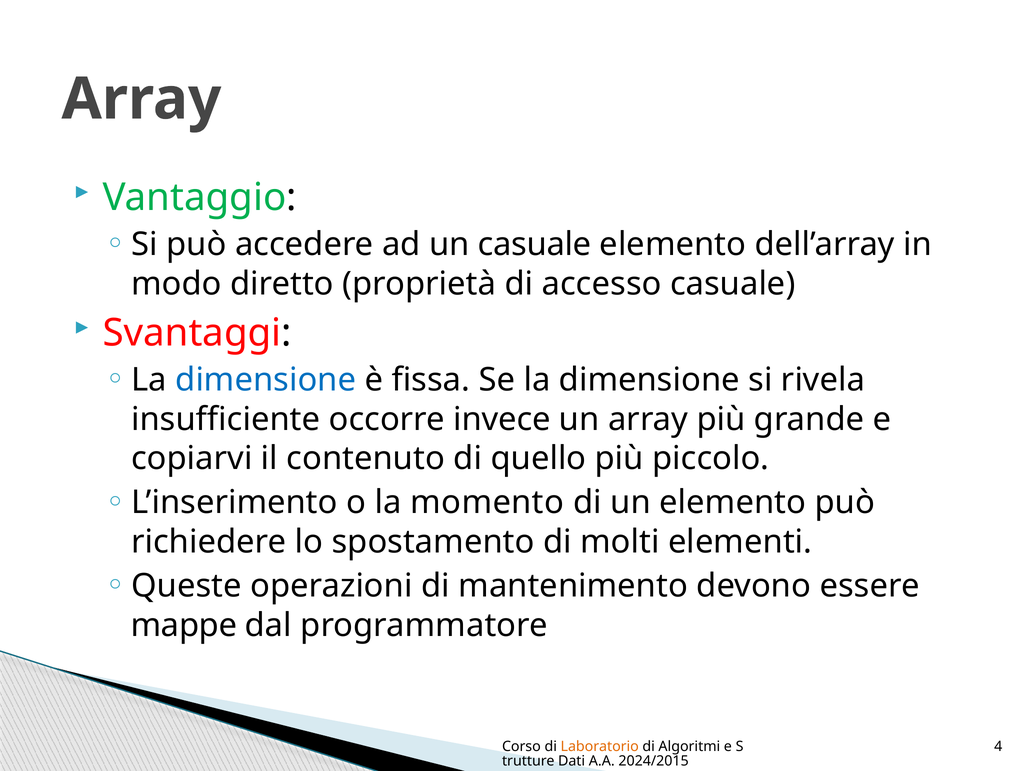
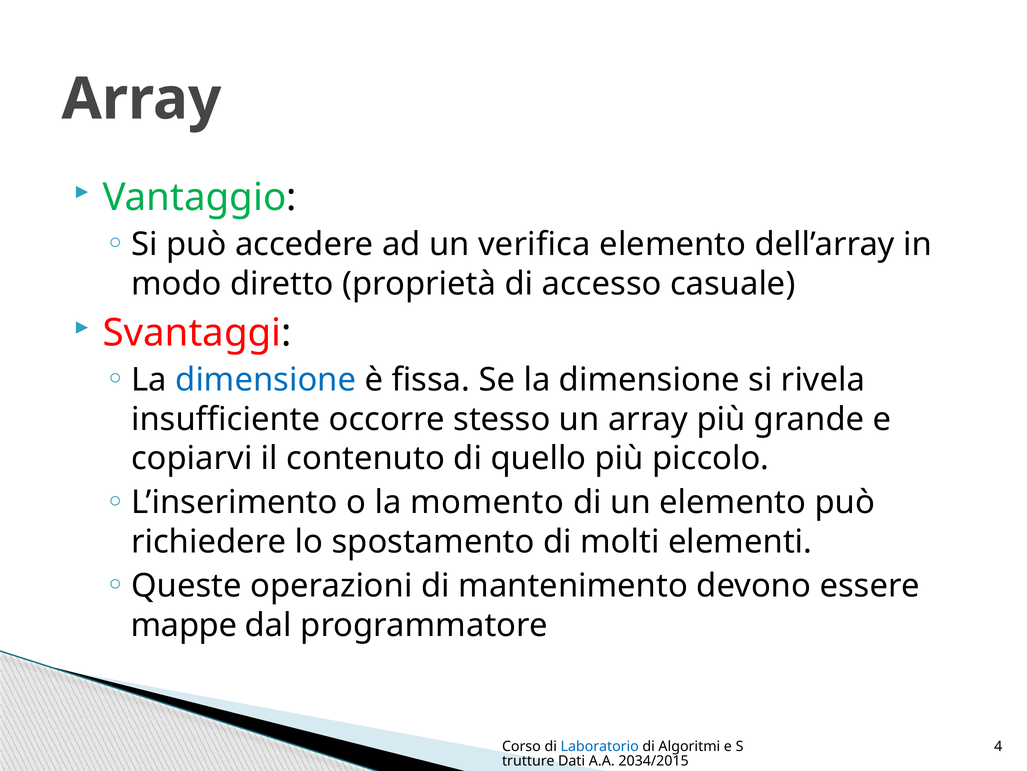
un casuale: casuale -> verifica
invece: invece -> stesso
Laboratorio colour: orange -> blue
2024/2015: 2024/2015 -> 2034/2015
